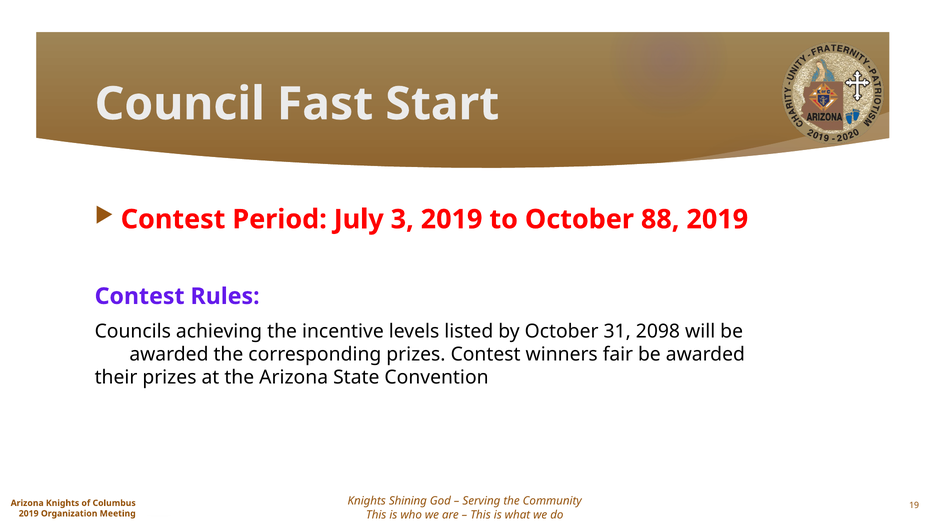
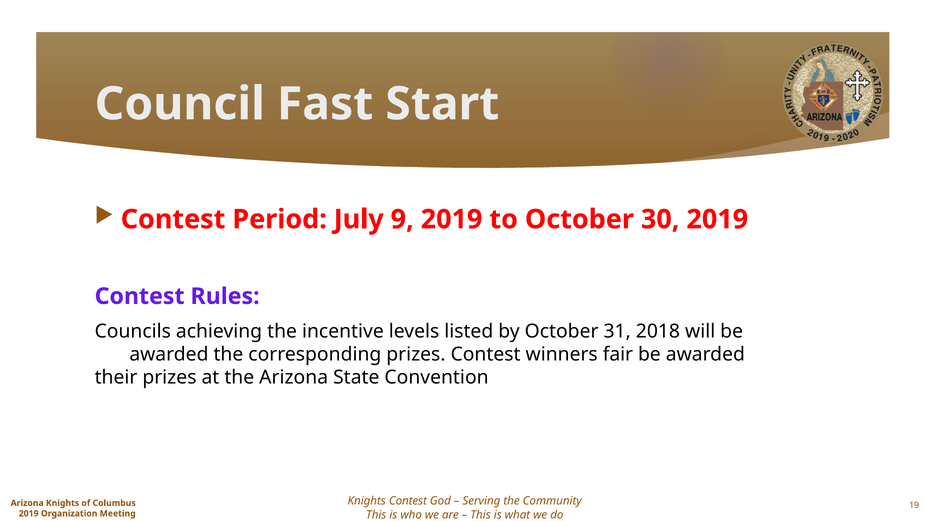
3: 3 -> 9
88: 88 -> 30
2098: 2098 -> 2018
Knights Shining: Shining -> Contest
